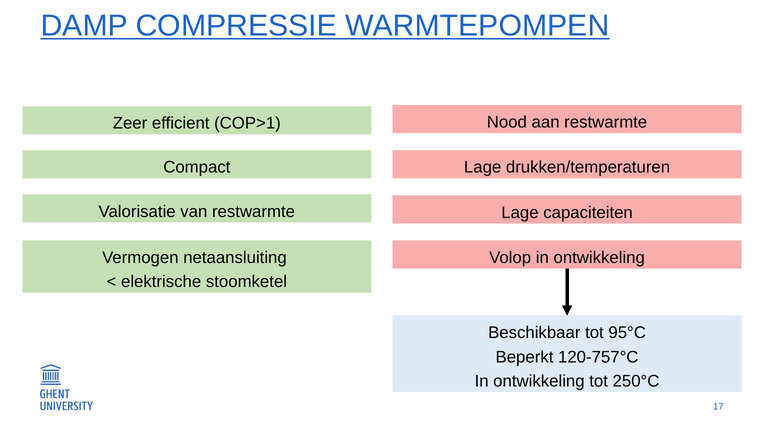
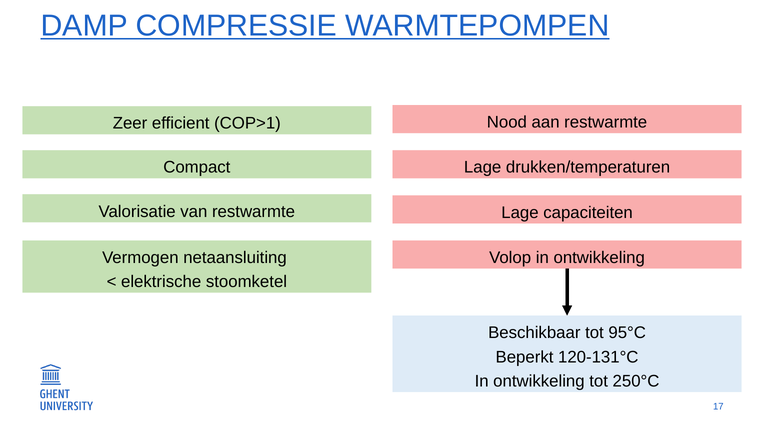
120-757°C: 120-757°C -> 120-131°C
